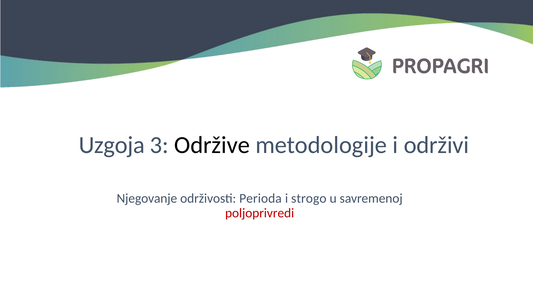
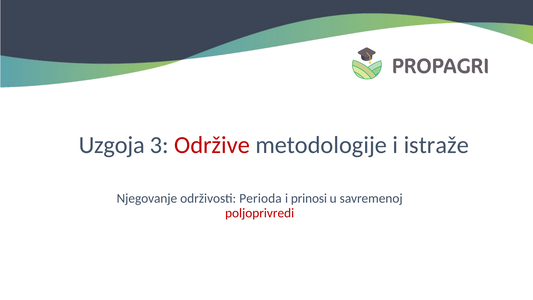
Održive colour: black -> red
održivi: održivi -> istraže
strogo: strogo -> prinosi
